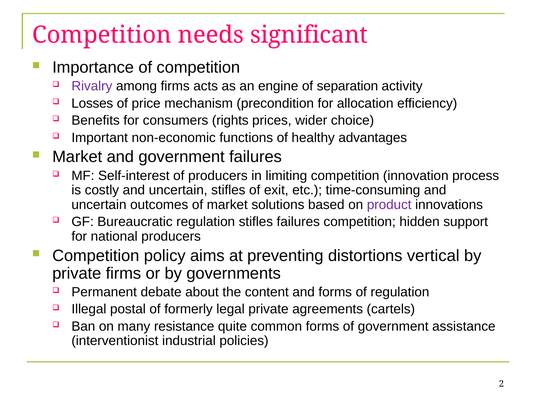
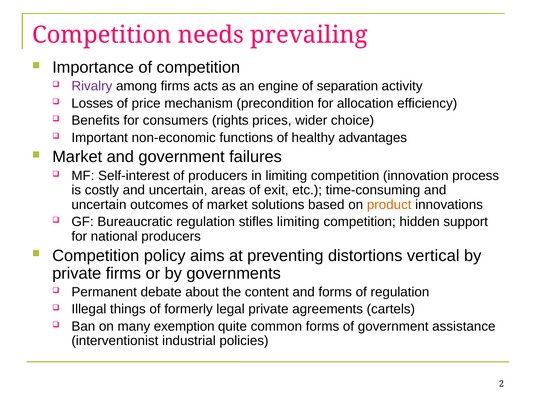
significant: significant -> prevailing
uncertain stifles: stifles -> areas
product colour: purple -> orange
stifles failures: failures -> limiting
postal: postal -> things
resistance: resistance -> exemption
